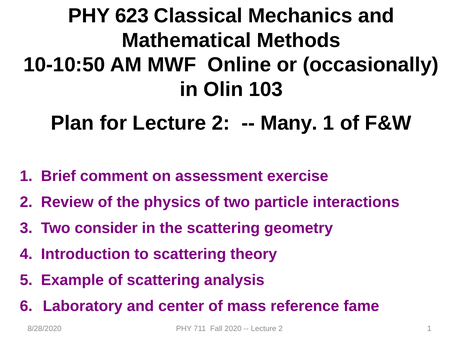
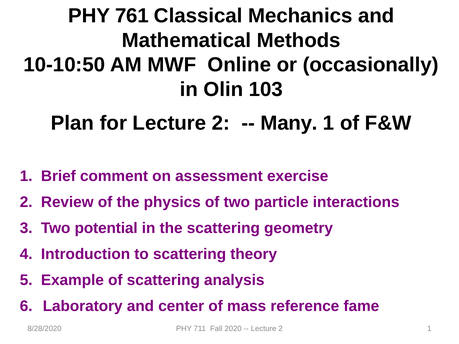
623: 623 -> 761
consider: consider -> potential
